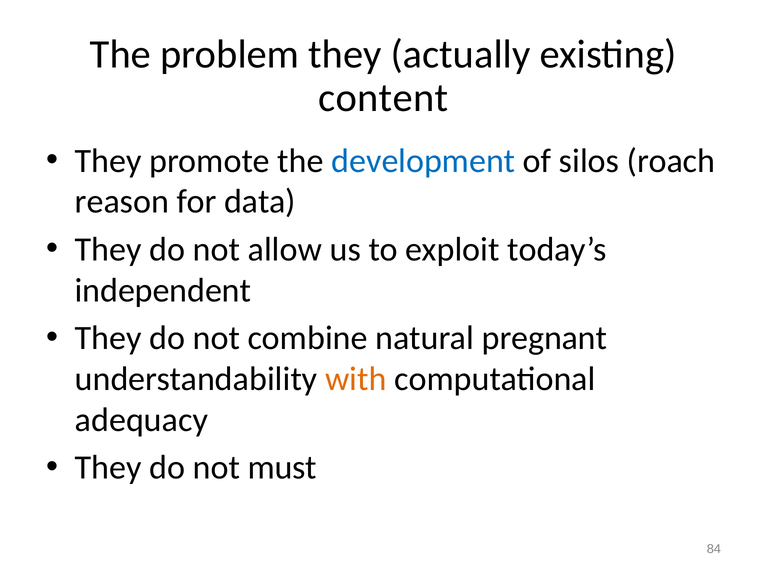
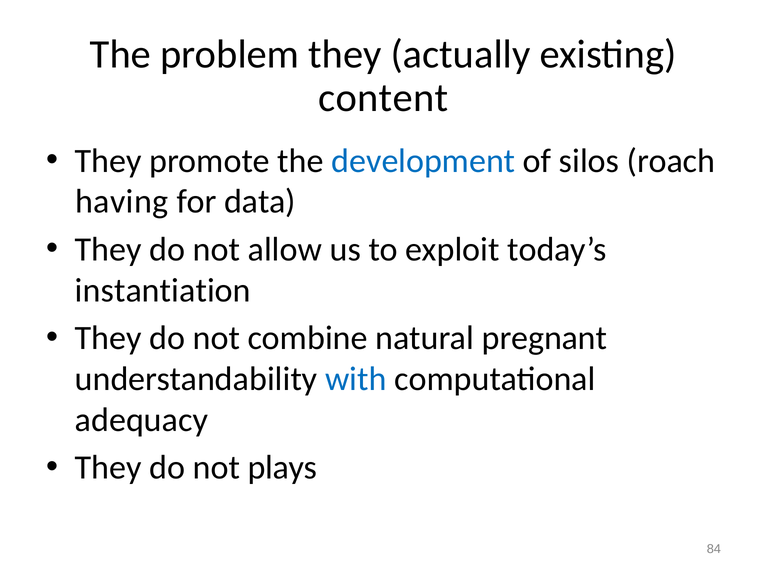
reason: reason -> having
independent: independent -> instantiation
with colour: orange -> blue
must: must -> plays
